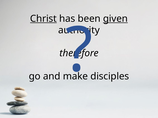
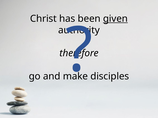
Christ underline: present -> none
